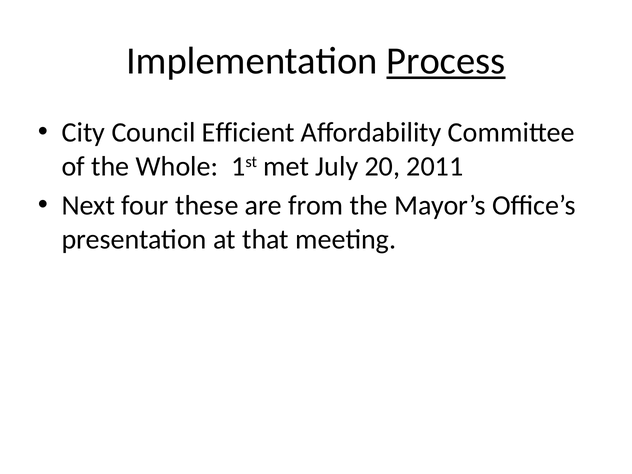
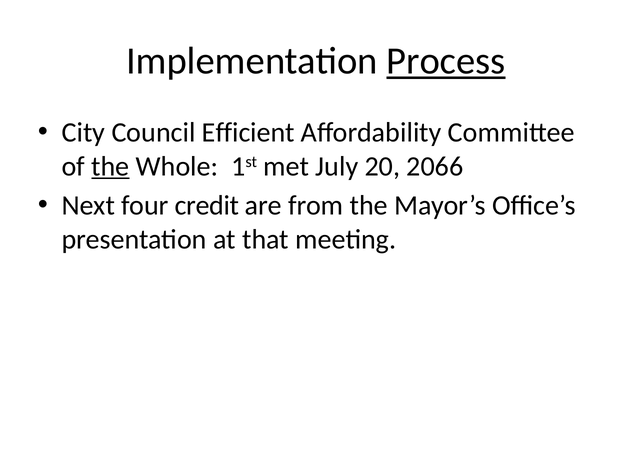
the at (110, 166) underline: none -> present
2011: 2011 -> 2066
these: these -> credit
